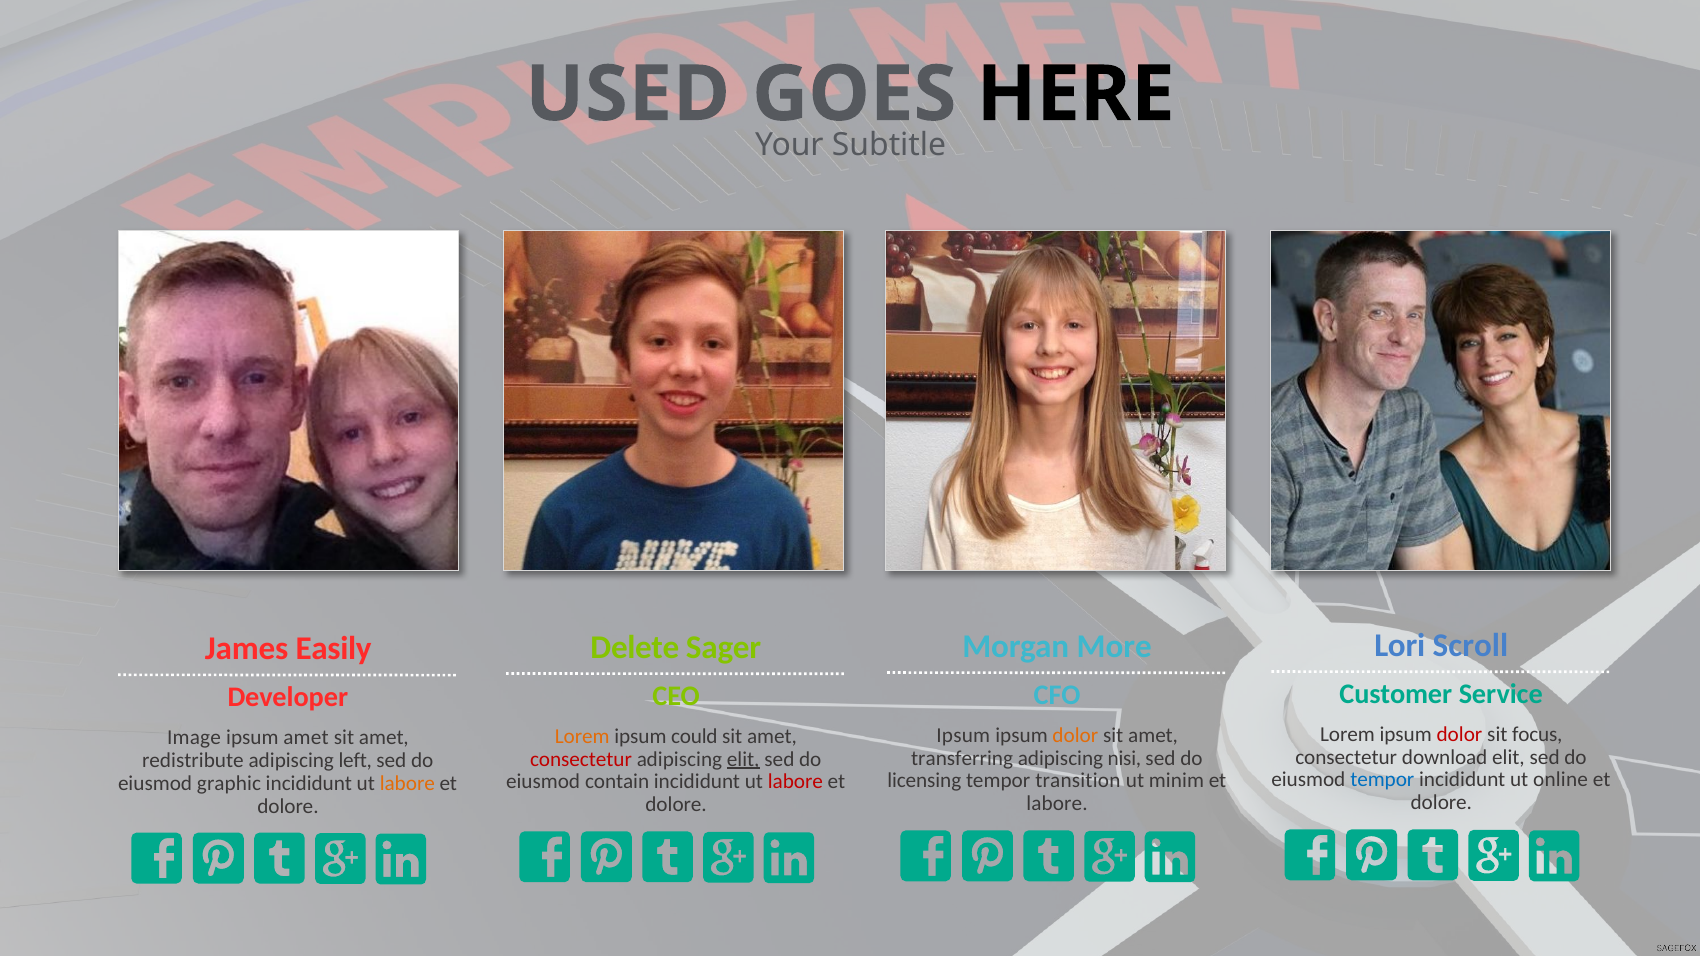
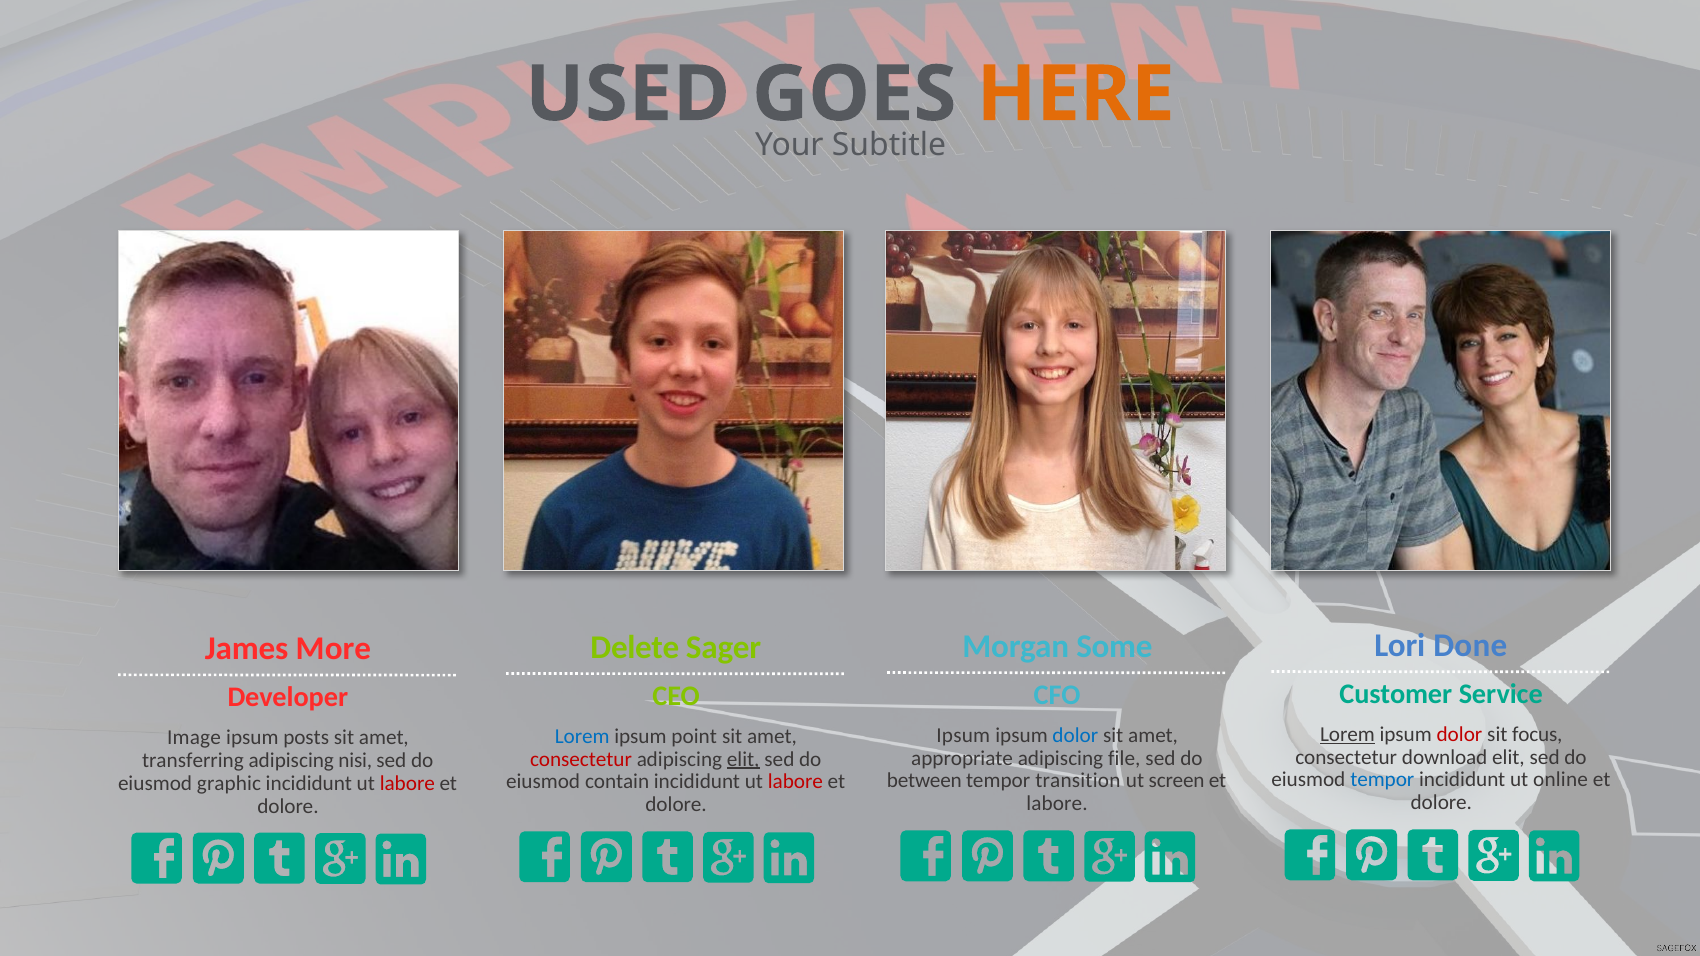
HERE colour: black -> orange
Scroll: Scroll -> Done
More: More -> Some
Easily: Easily -> More
Lorem at (1348, 734) underline: none -> present
dolor at (1075, 735) colour: orange -> blue
Lorem at (582, 736) colour: orange -> blue
could: could -> point
ipsum amet: amet -> posts
transferring: transferring -> appropriate
nisi: nisi -> file
redistribute: redistribute -> transferring
left: left -> nisi
licensing: licensing -> between
minim: minim -> screen
labore at (407, 783) colour: orange -> red
